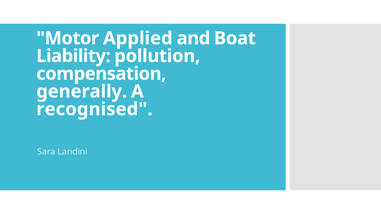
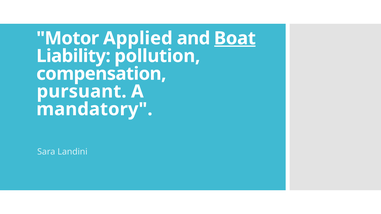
Boat underline: none -> present
generally: generally -> pursuant
recognised: recognised -> mandatory
